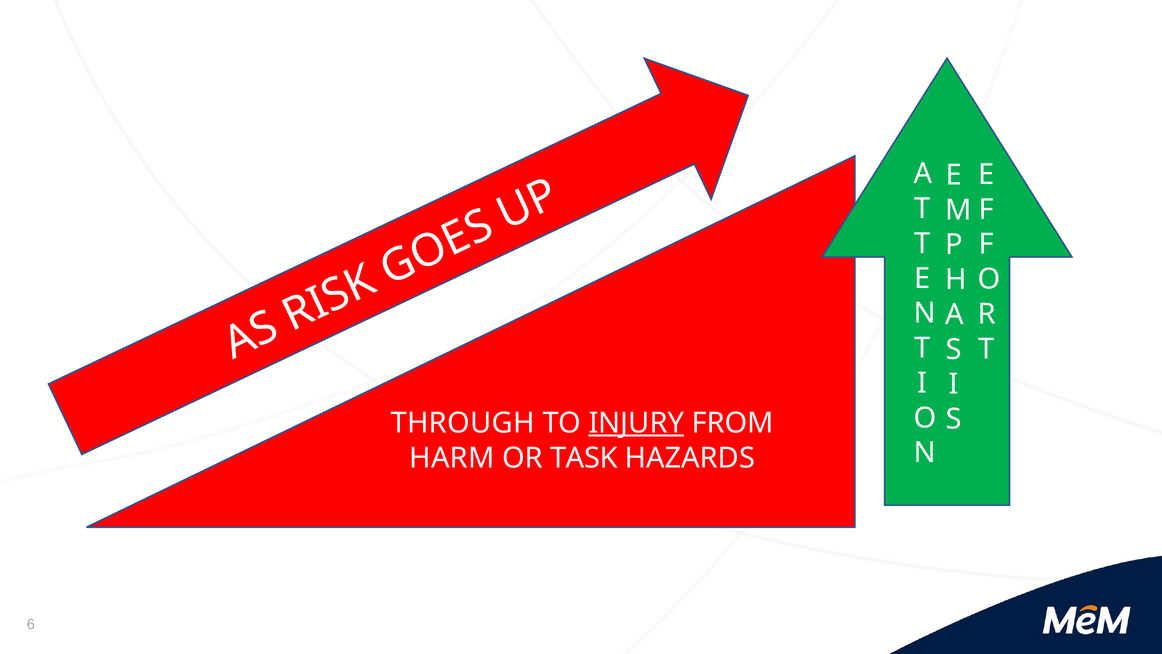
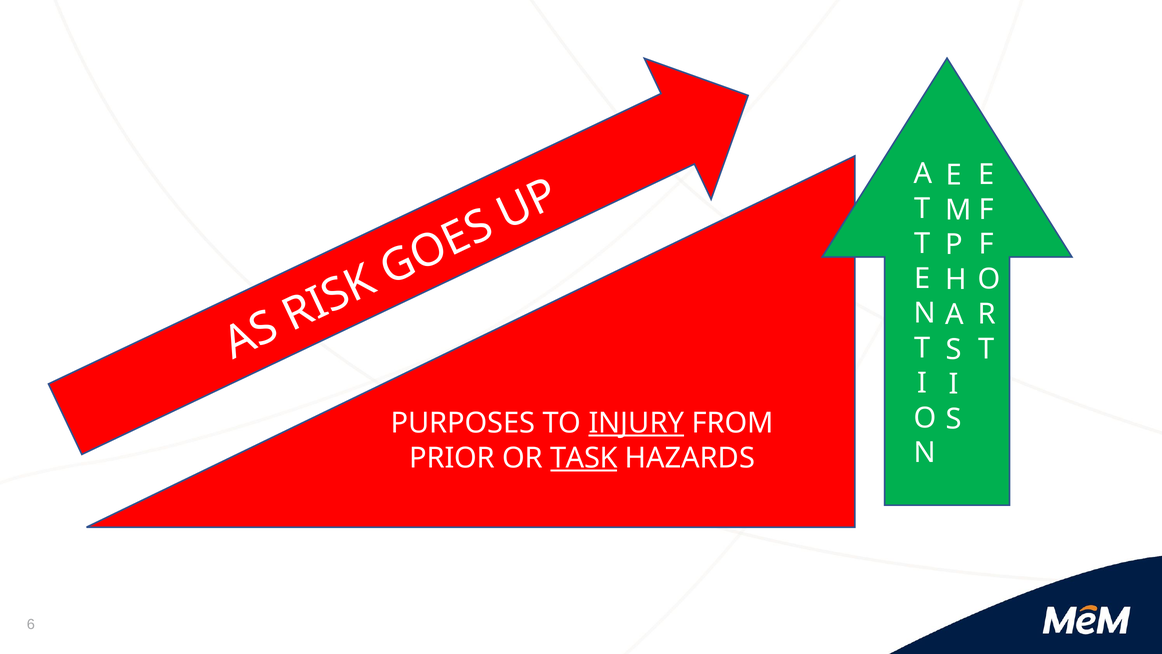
THROUGH: THROUGH -> PURPOSES
HARM: HARM -> PRIOR
TASK underline: none -> present
